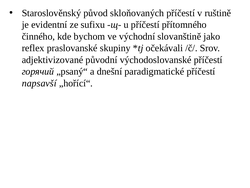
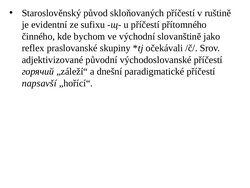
„psaný“: „psaný“ -> „záleží“
